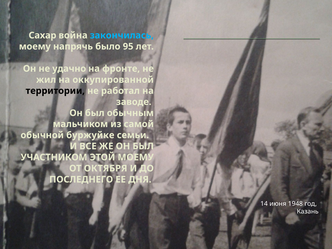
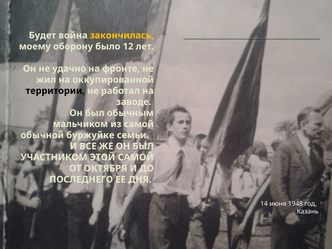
Сахар: Сахар -> Будет
закончилась colour: light blue -> yellow
напрячь: напрячь -> оборону
95: 95 -> 12
ЭТОЙ МОЕМУ: МОЕМУ -> САМОЙ
